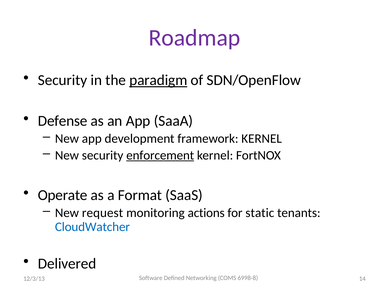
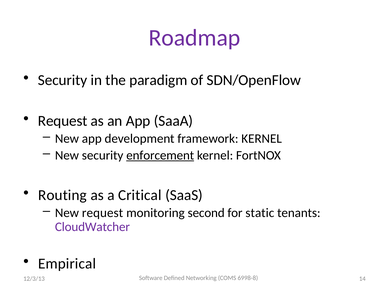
paradigm underline: present -> none
Defense at (63, 121): Defense -> Request
Operate: Operate -> Routing
Format: Format -> Critical
actions: actions -> second
CloudWatcher colour: blue -> purple
Delivered: Delivered -> Empirical
